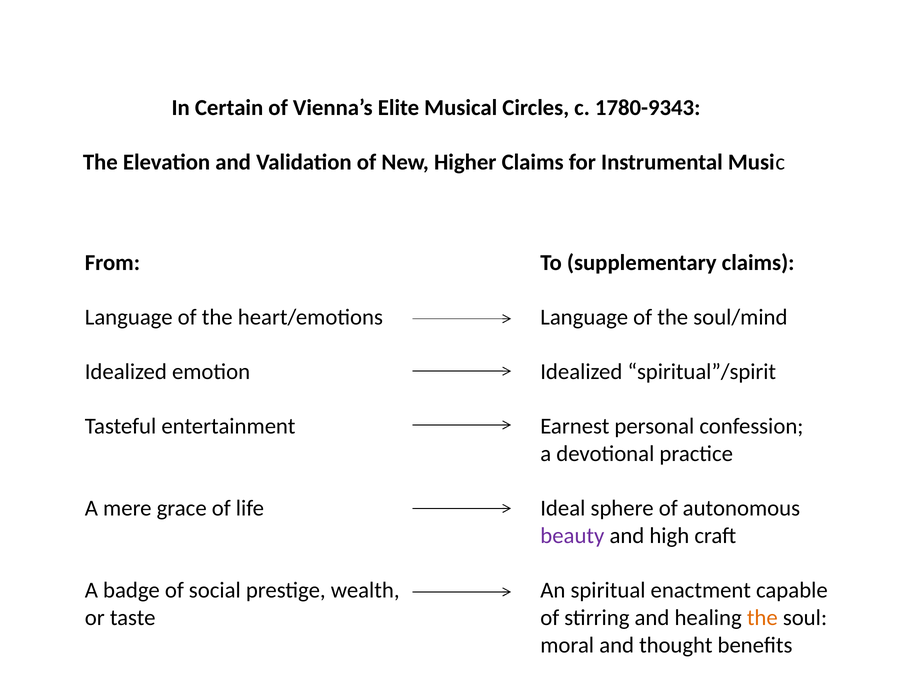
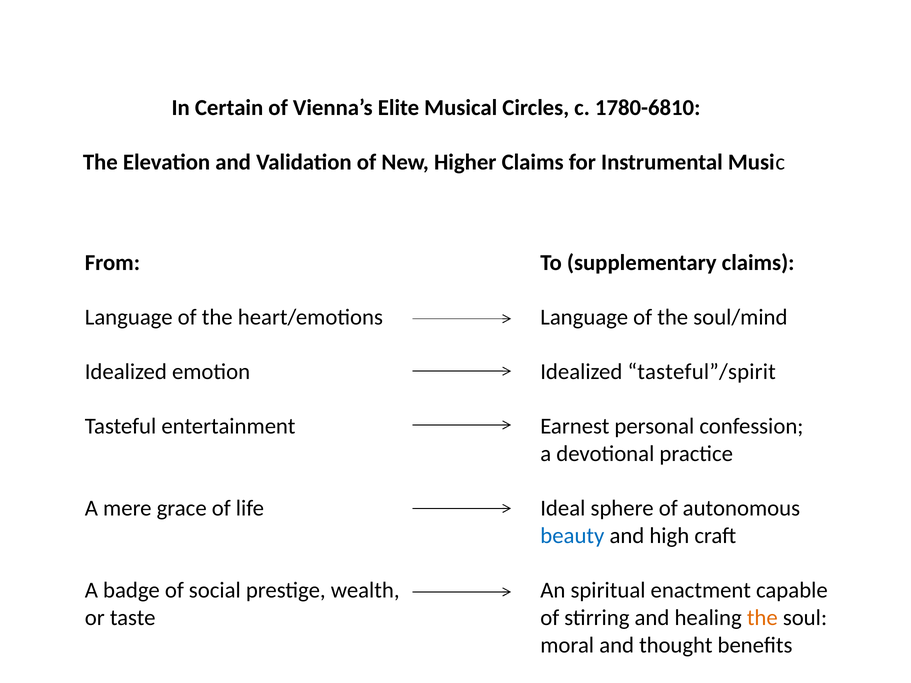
1780-9343: 1780-9343 -> 1780-6810
spiritual”/spirit: spiritual”/spirit -> tasteful”/spirit
beauty colour: purple -> blue
